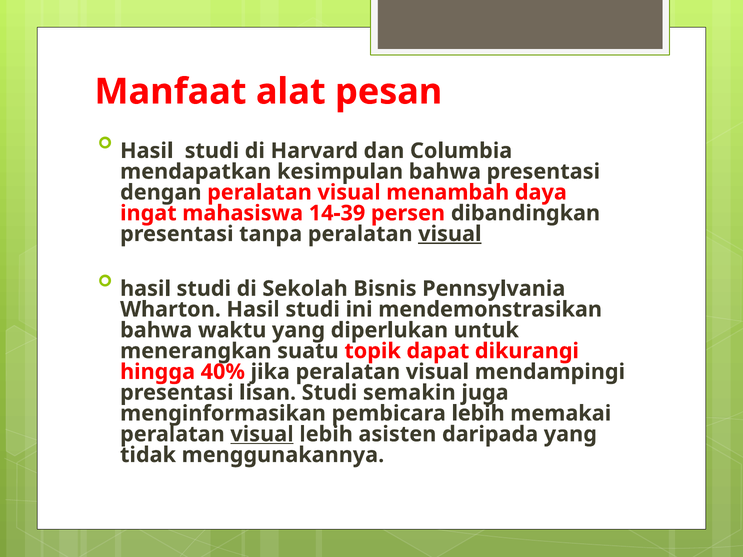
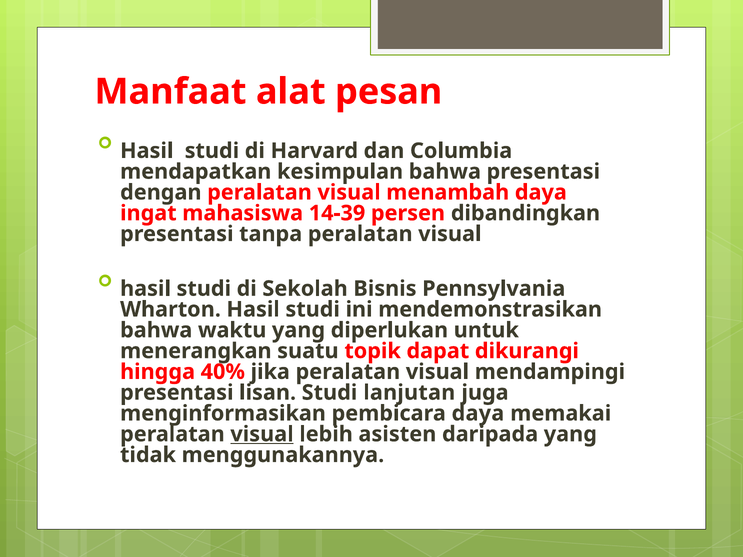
visual at (450, 234) underline: present -> none
semakin: semakin -> lanjutan
pembicara lebih: lebih -> daya
